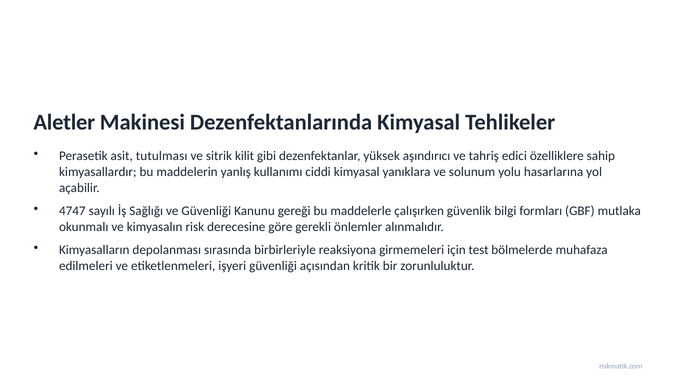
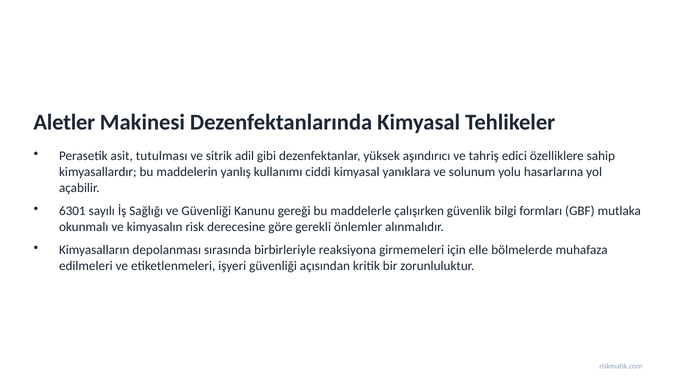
kilit: kilit -> adil
4747: 4747 -> 6301
test: test -> elle
